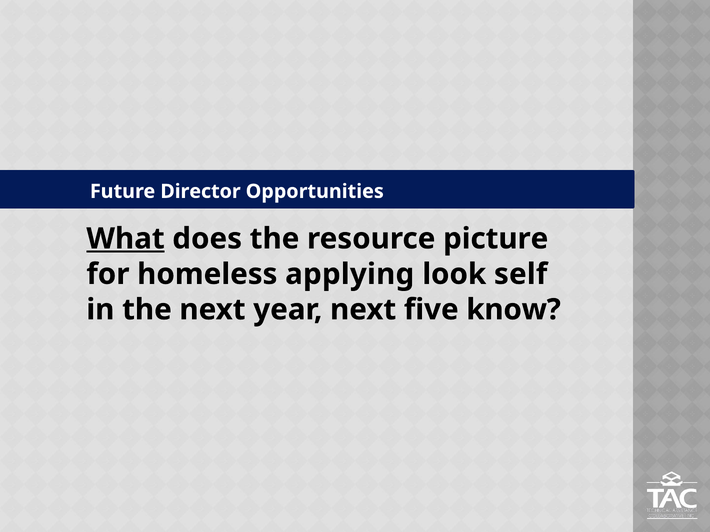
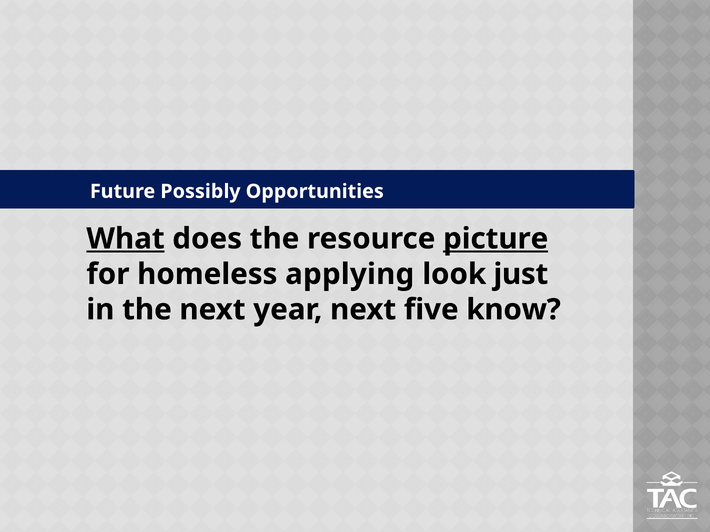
Director: Director -> Possibly
picture underline: none -> present
self: self -> just
